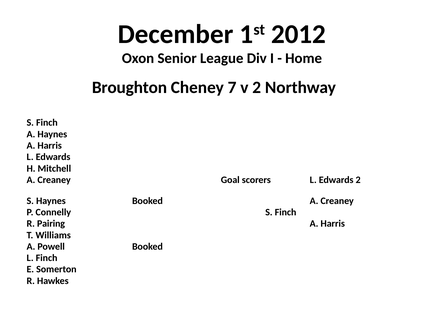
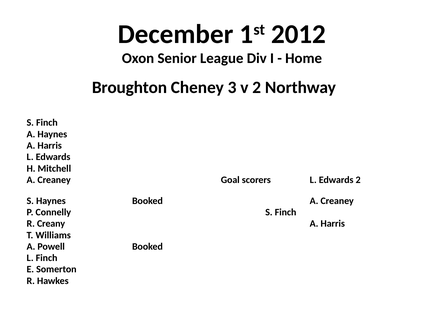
7: 7 -> 3
Pairing: Pairing -> Creany
